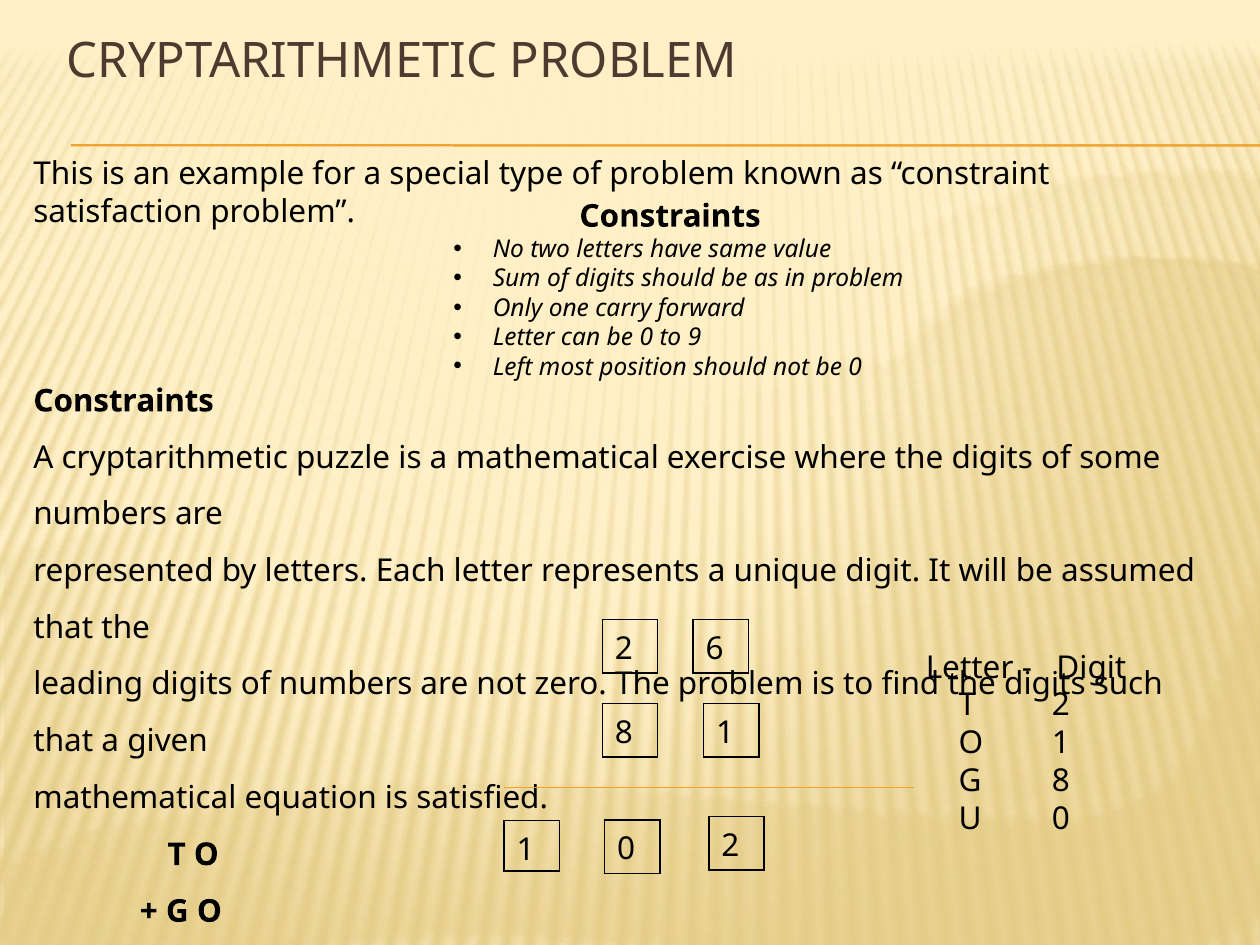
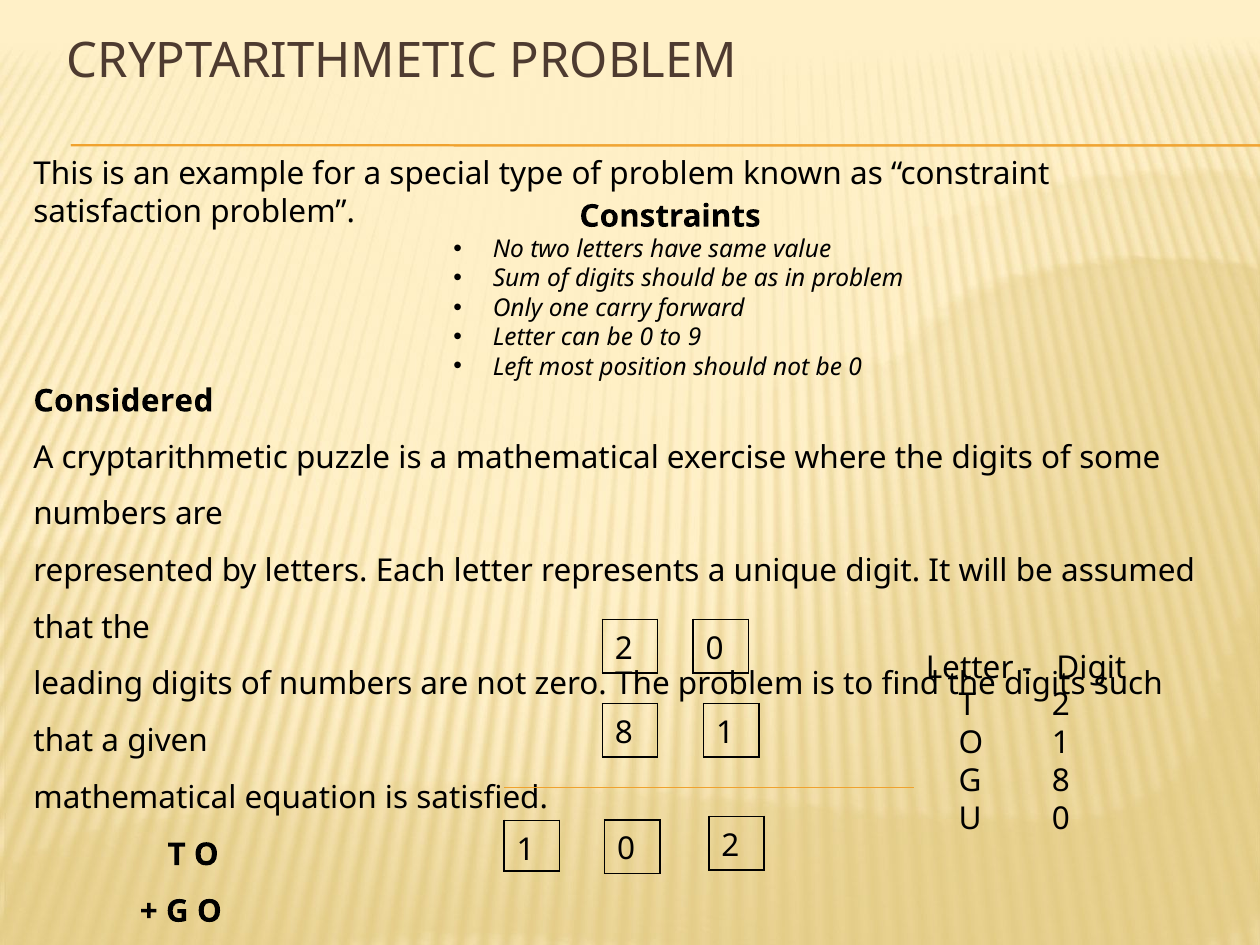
Constraints at (124, 401): Constraints -> Considered
2 6: 6 -> 0
